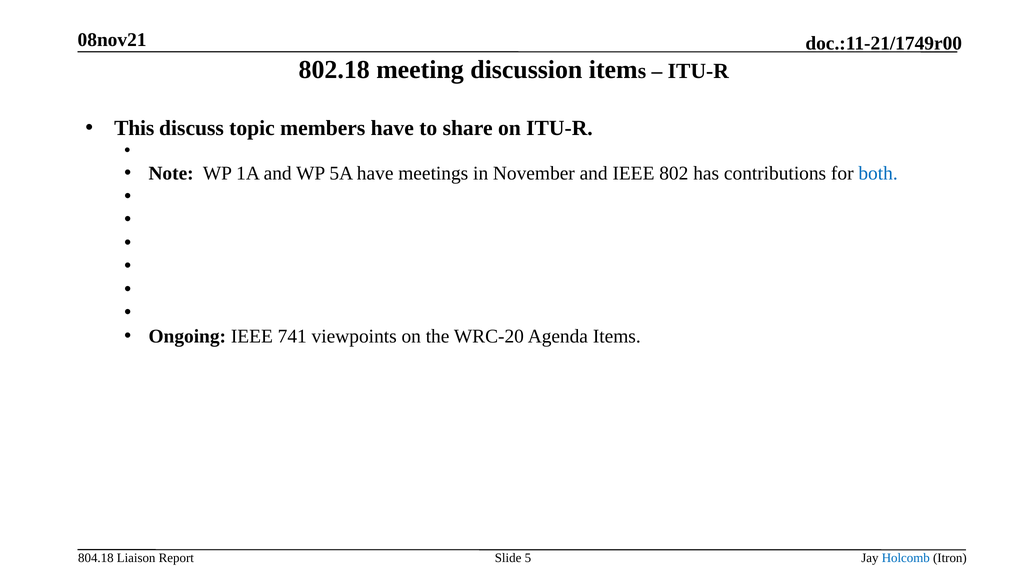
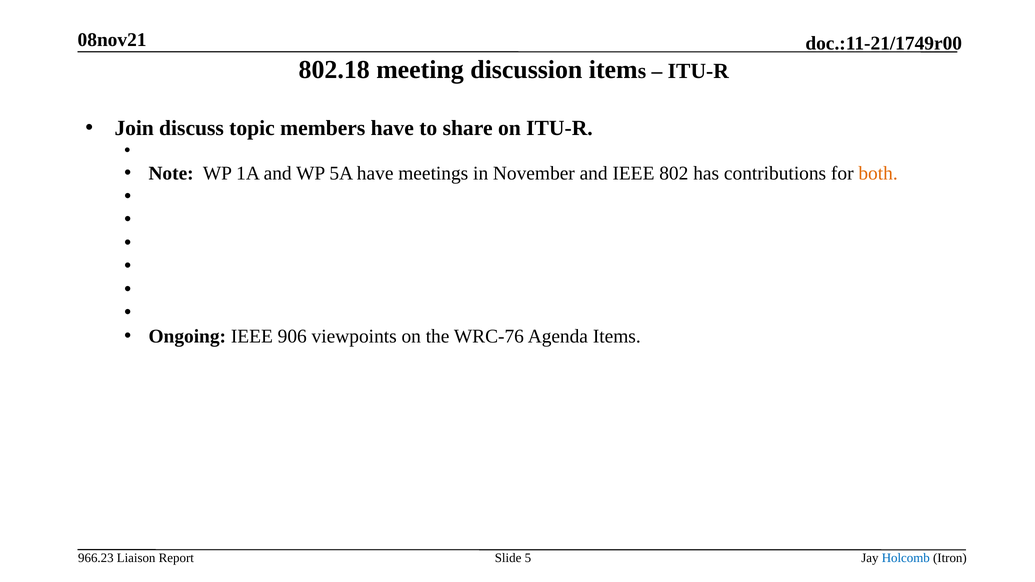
This: This -> Join
both colour: blue -> orange
741: 741 -> 906
WRC-20: WRC-20 -> WRC-76
804.18: 804.18 -> 966.23
